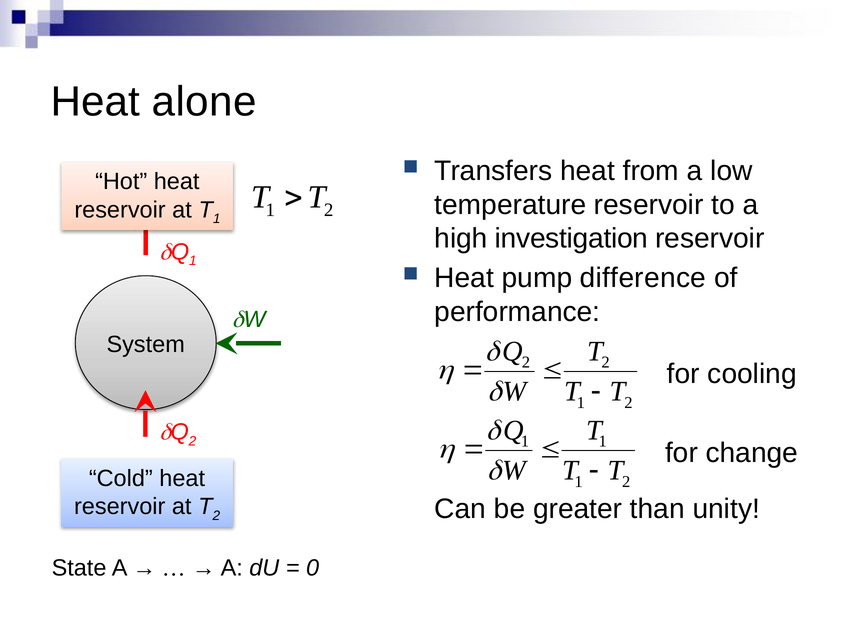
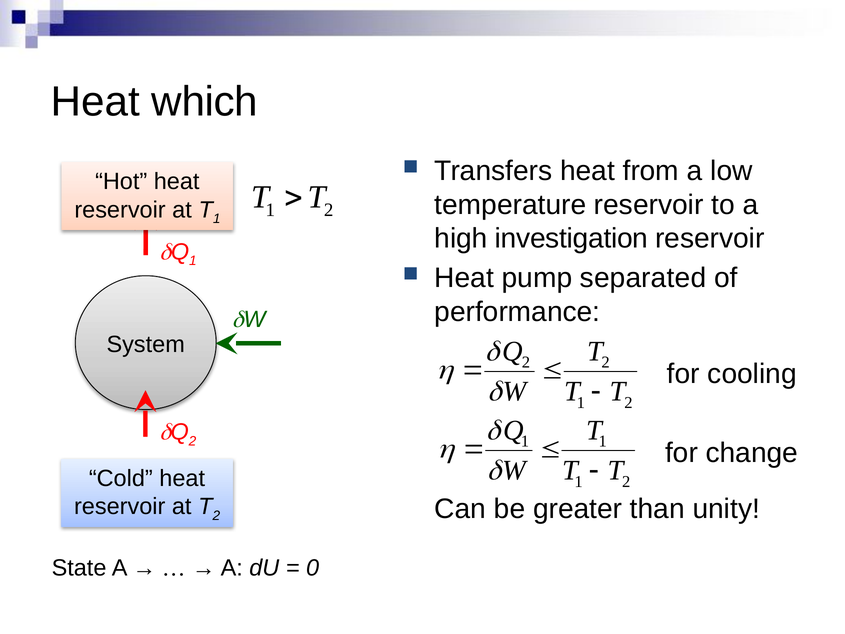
alone: alone -> which
difference: difference -> separated
